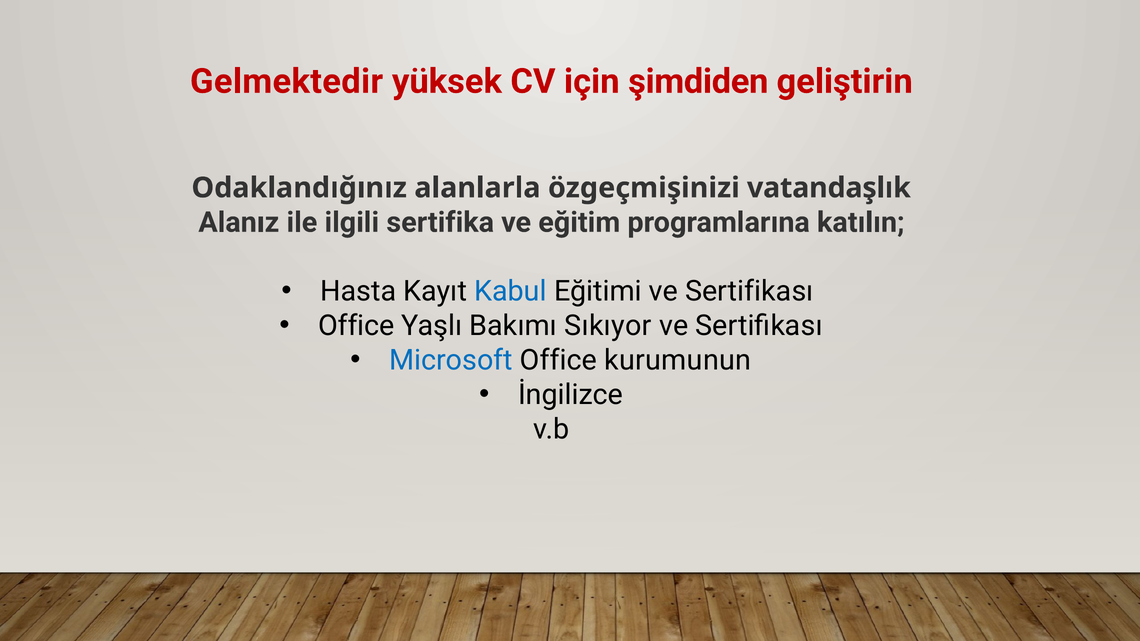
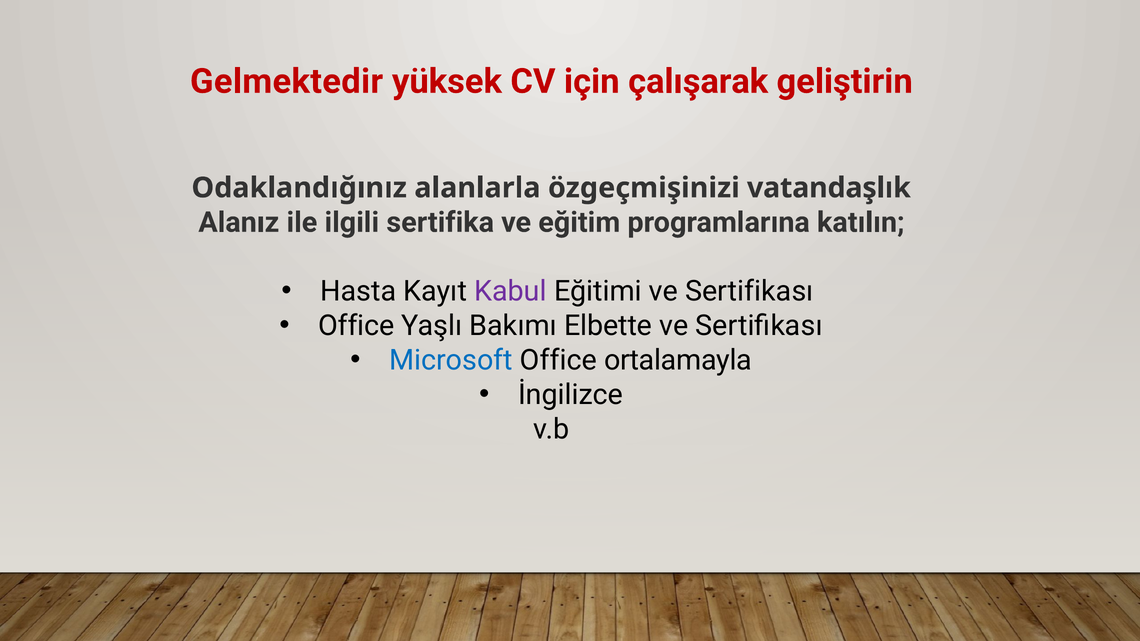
şimdiden: şimdiden -> çalışarak
Kabul colour: blue -> purple
Sıkıyor: Sıkıyor -> Elbette
kurumunun: kurumunun -> ortalamayla
